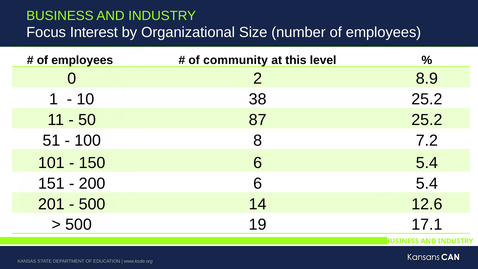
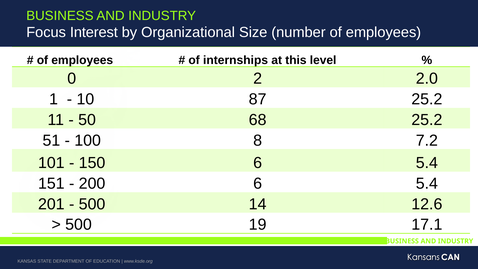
community: community -> internships
8.9: 8.9 -> 2.0
38: 38 -> 87
87: 87 -> 68
